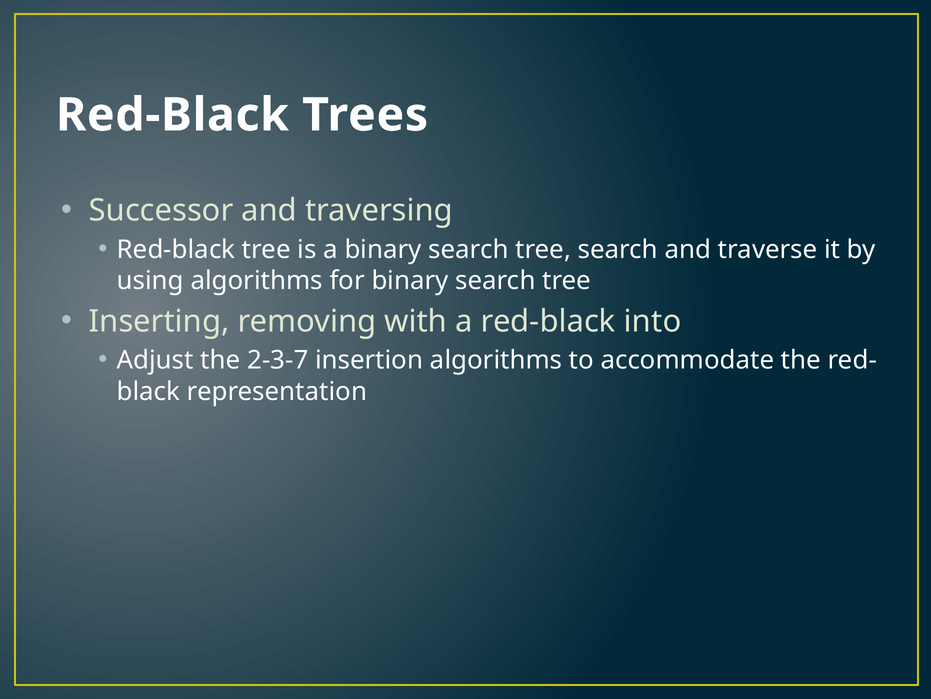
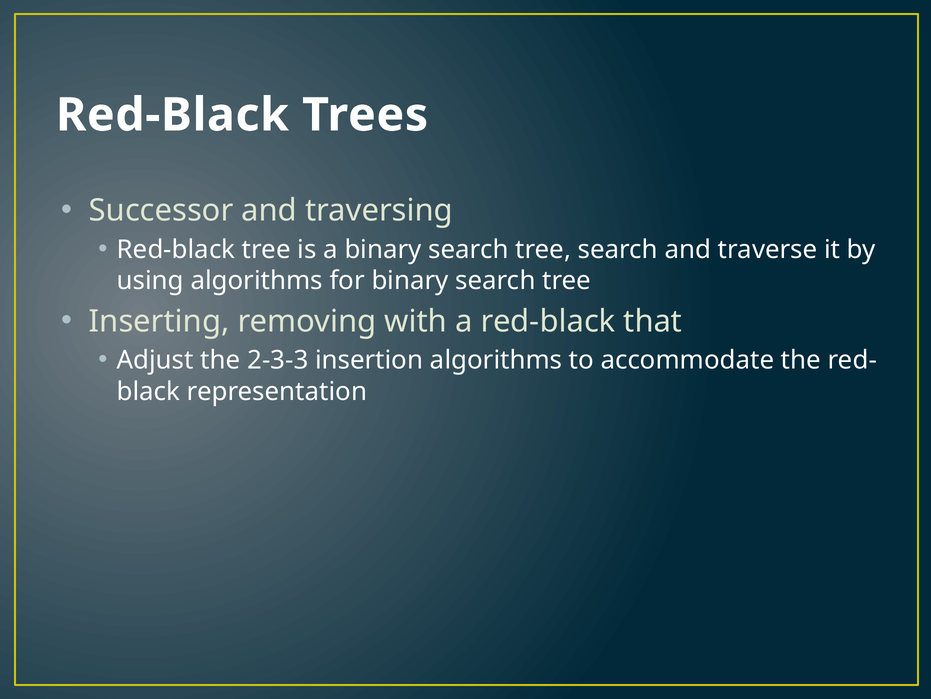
into: into -> that
2-3-7: 2-3-7 -> 2-3-3
